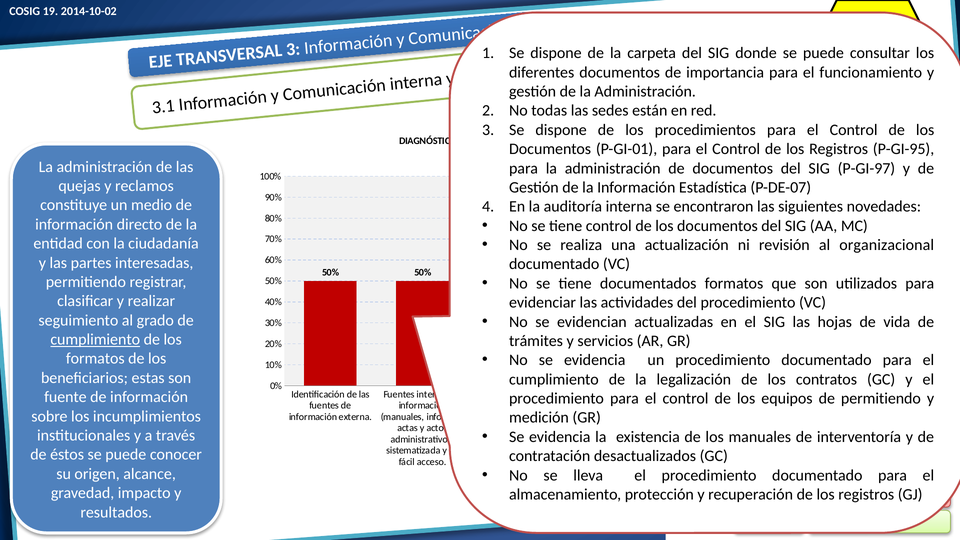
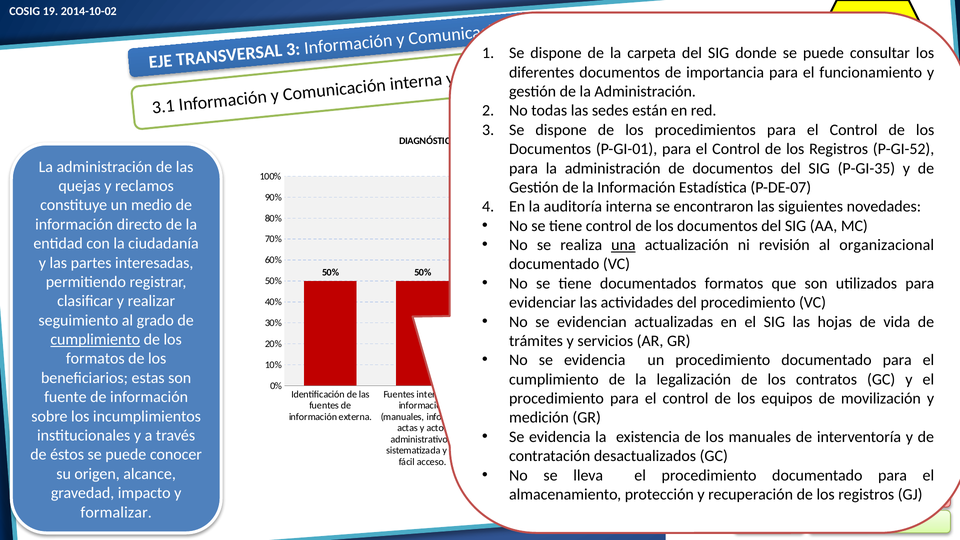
P-GI-95: P-GI-95 -> P-GI-52
P-GI-97: P-GI-97 -> P-GI-35
una underline: none -> present
de permitiendo: permitiendo -> movilización
resultados: resultados -> formalizar
